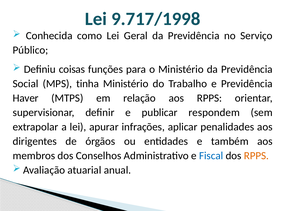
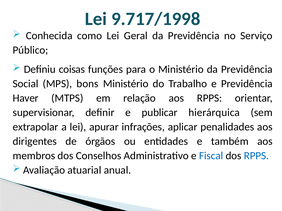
tinha: tinha -> bons
respondem: respondem -> hierárquica
RPPS at (256, 156) colour: orange -> blue
